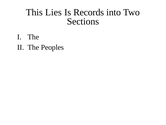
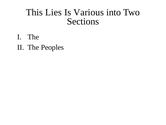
Records: Records -> Various
